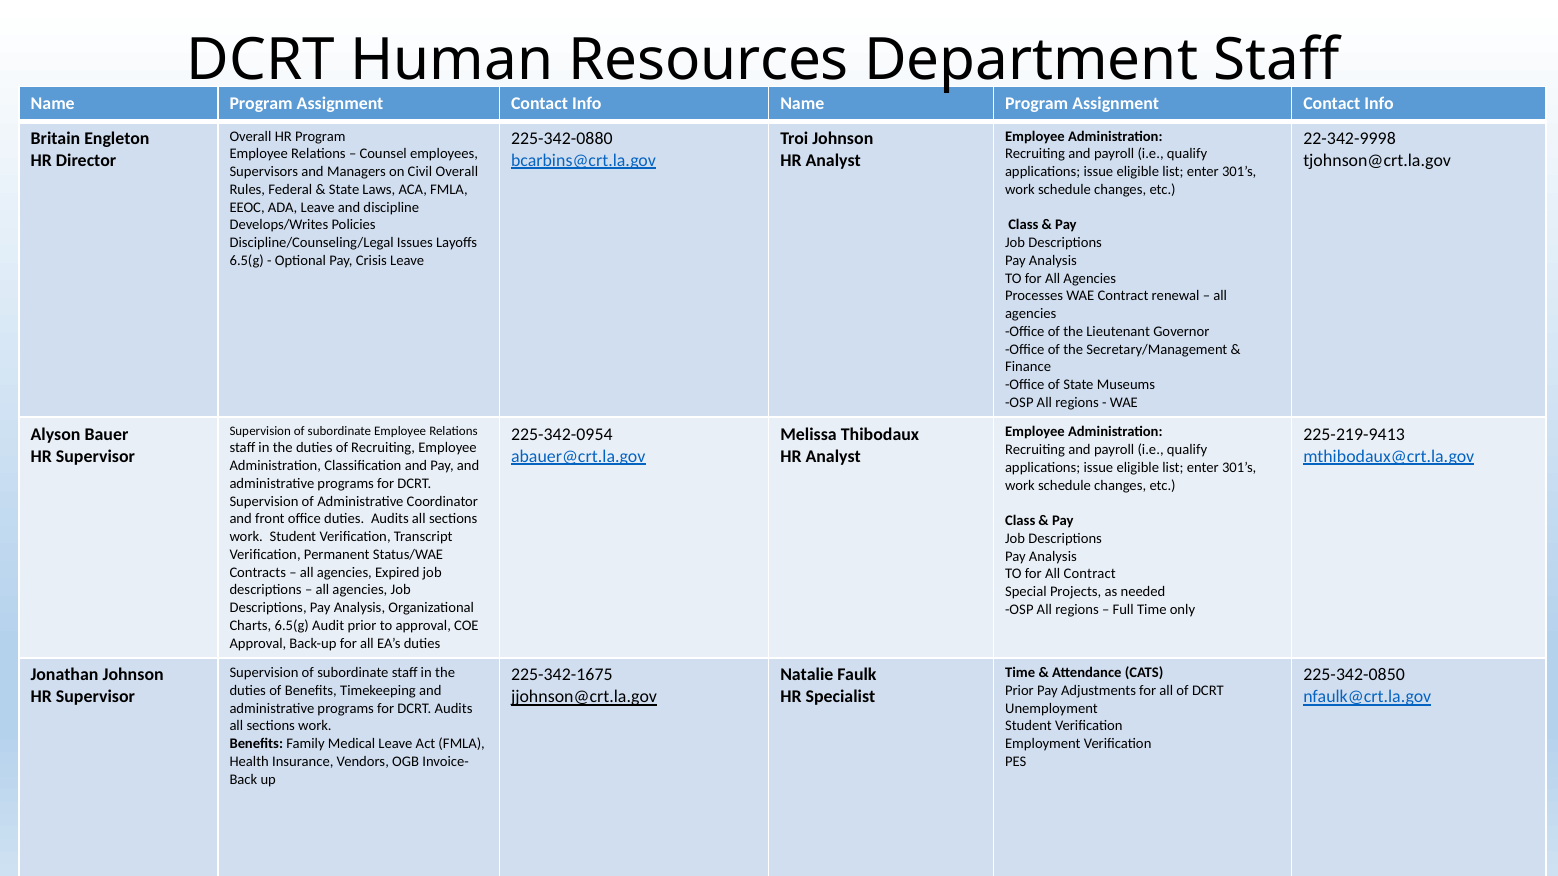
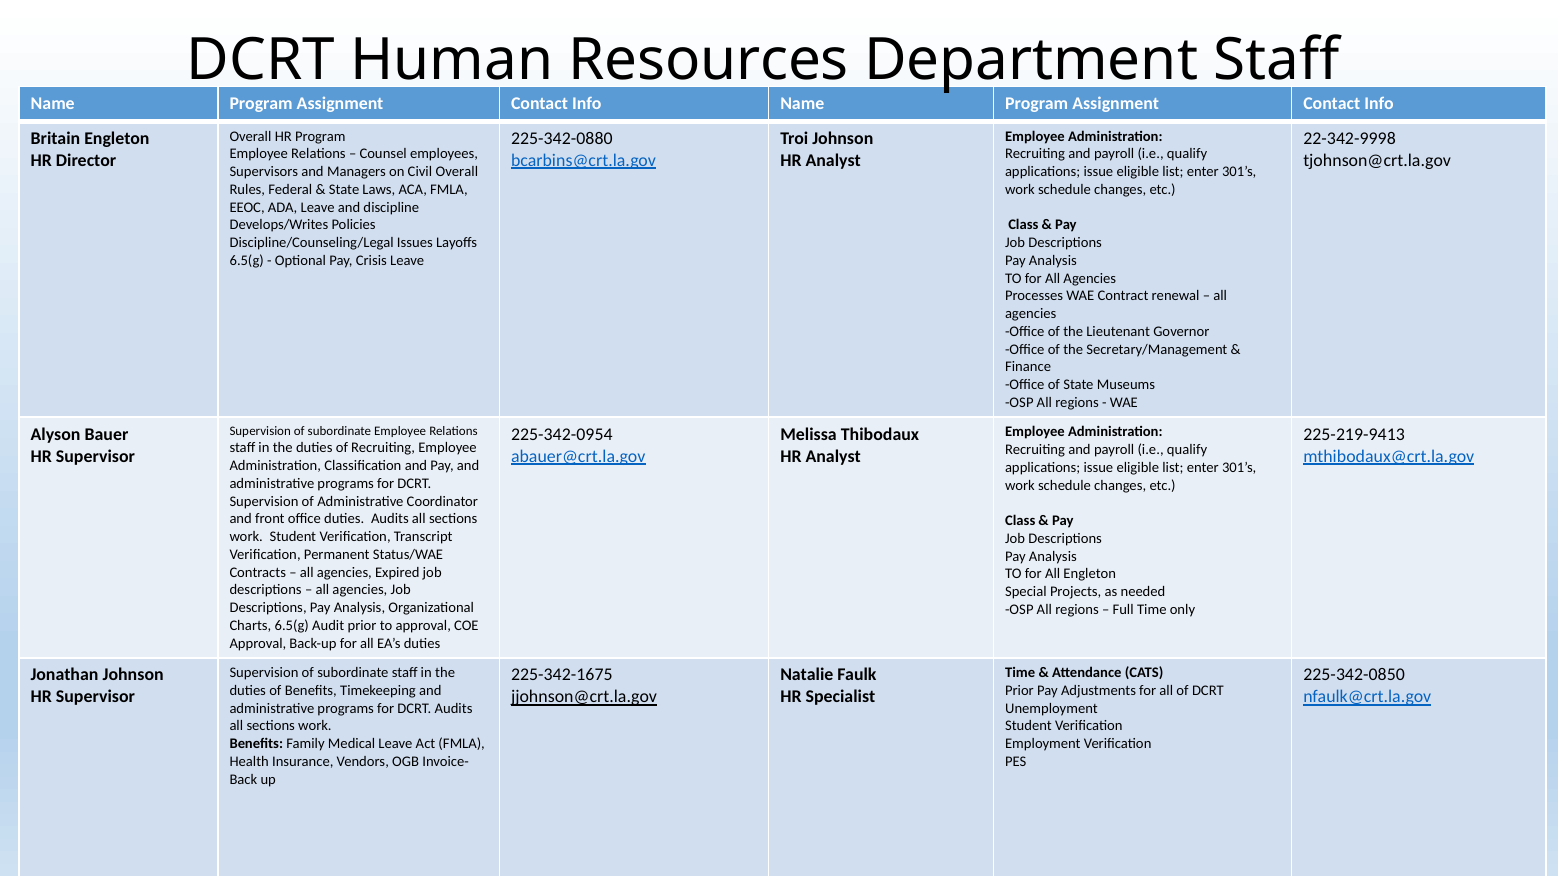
All Contract: Contract -> Engleton
